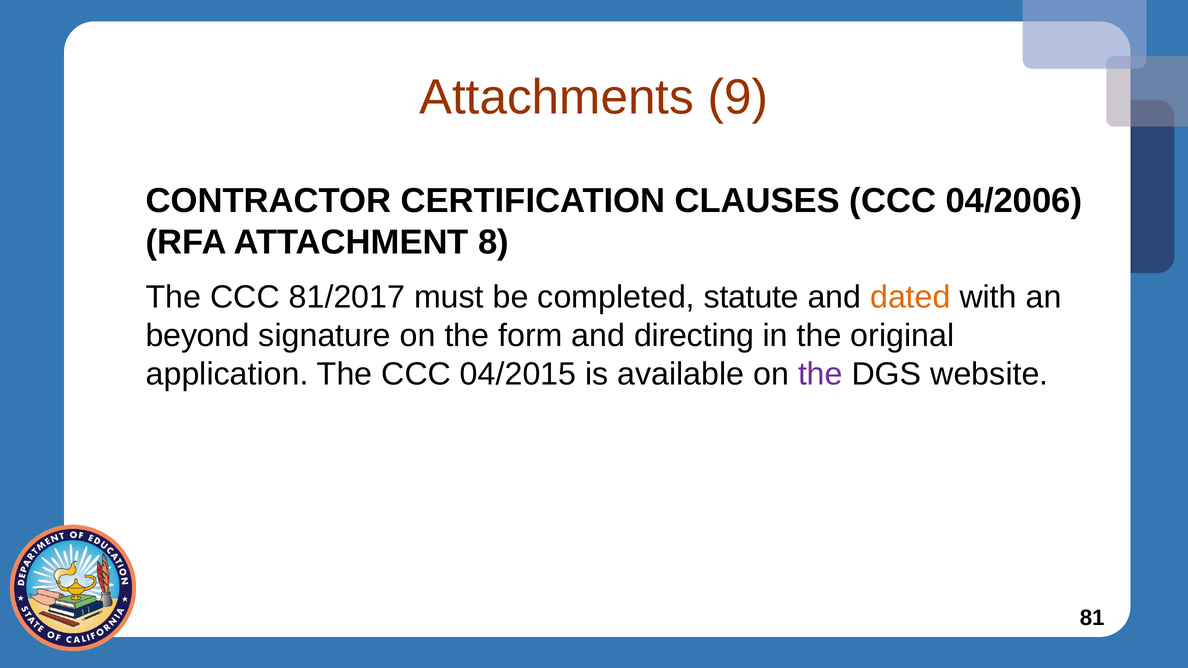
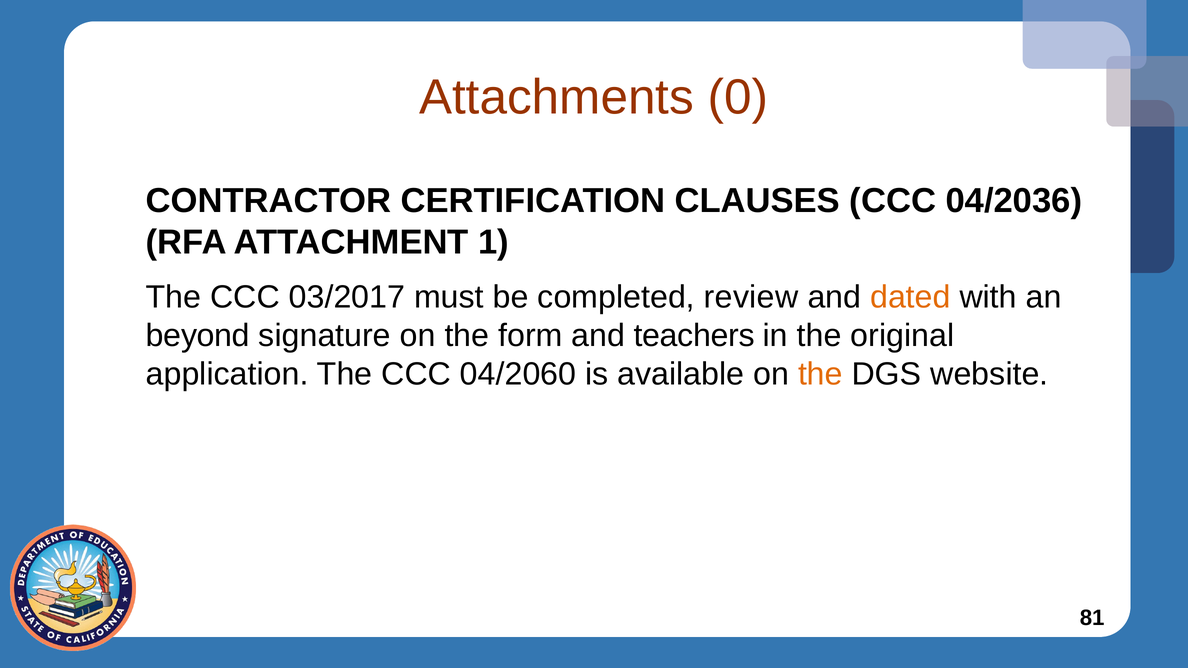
9: 9 -> 0
04/2006: 04/2006 -> 04/2036
8: 8 -> 1
81/2017: 81/2017 -> 03/2017
statute: statute -> review
directing: directing -> teachers
04/2015: 04/2015 -> 04/2060
the at (820, 374) colour: purple -> orange
